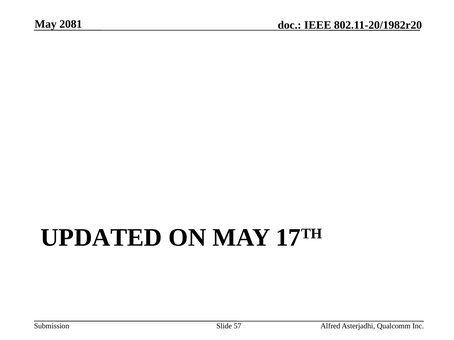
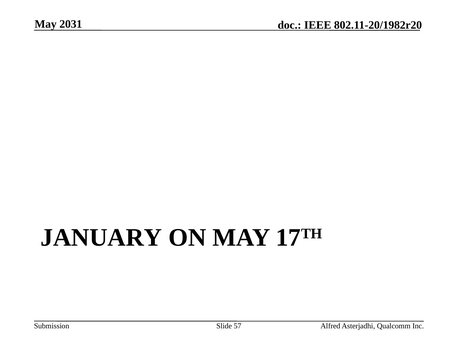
2081: 2081 -> 2031
UPDATED: UPDATED -> JANUARY
